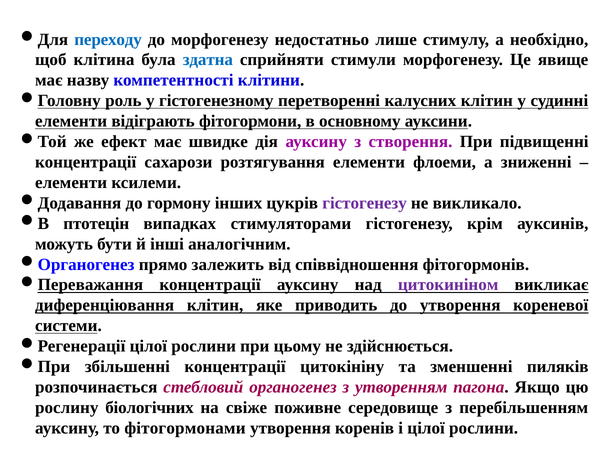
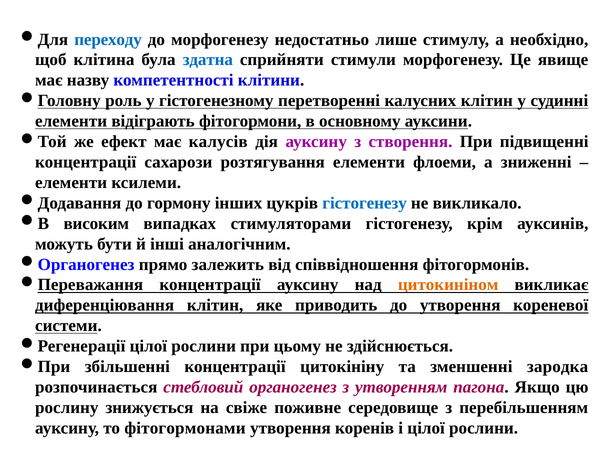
швидке: швидке -> калусів
гістогенезу at (365, 203) colour: purple -> blue
птотецін: птотецін -> високим
цитокиніном colour: purple -> orange
пиляків: пиляків -> зародка
біологічних: біологічних -> знижується
